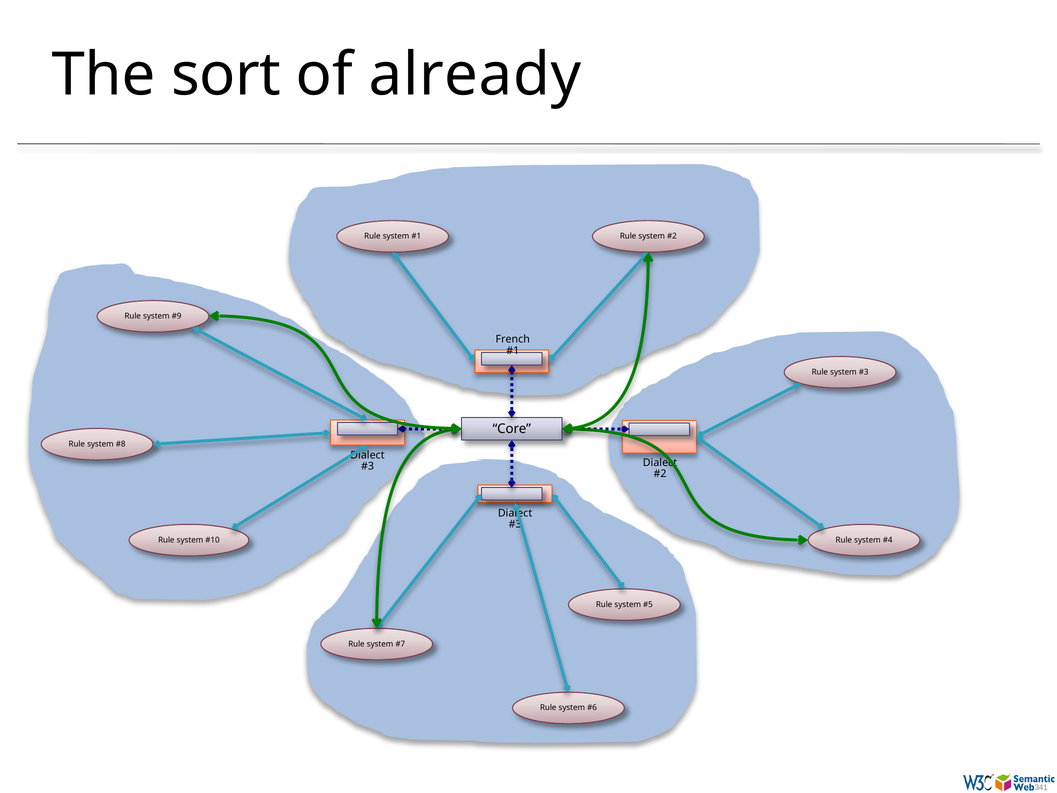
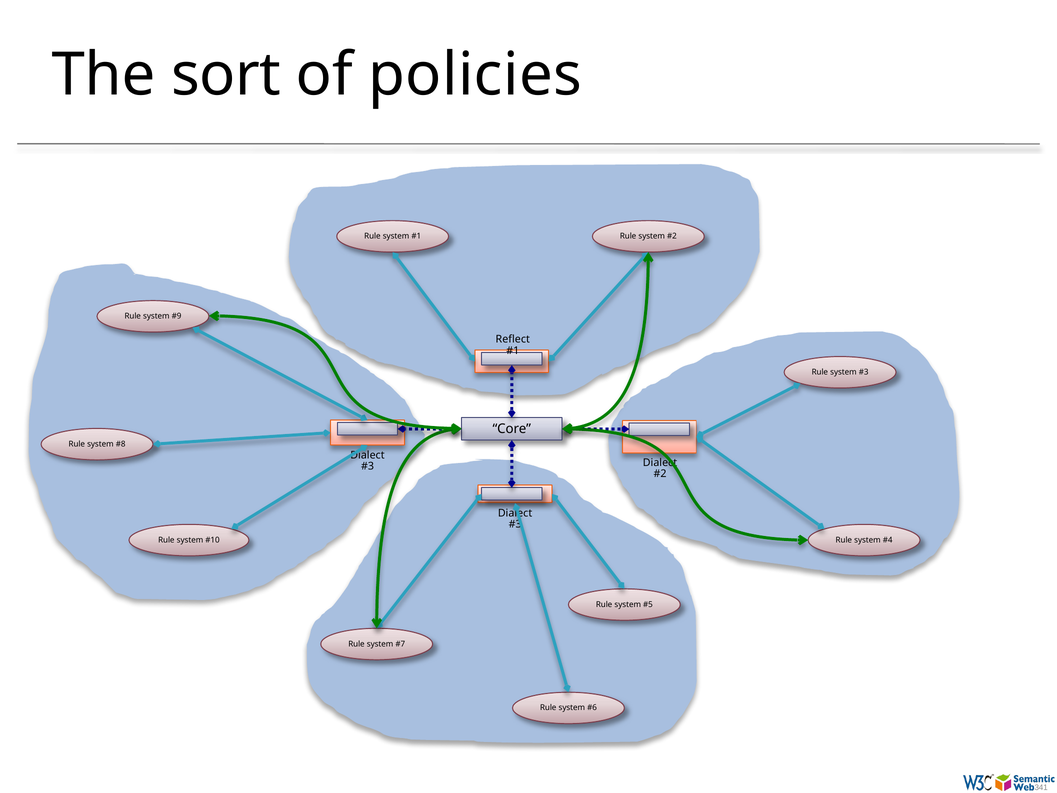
already: already -> policies
French: French -> Reflect
